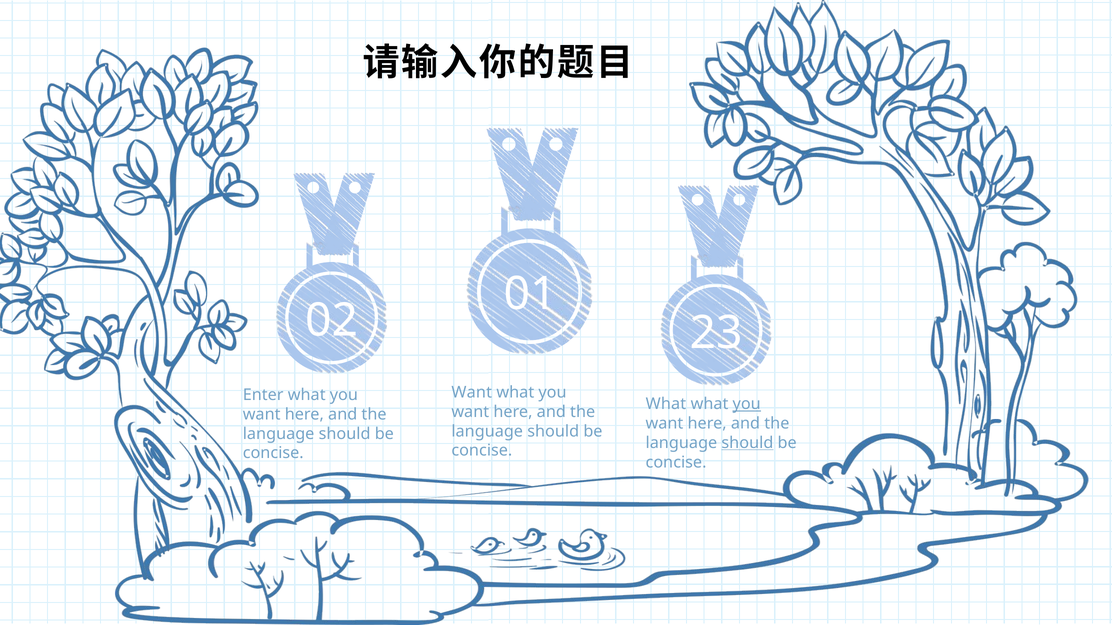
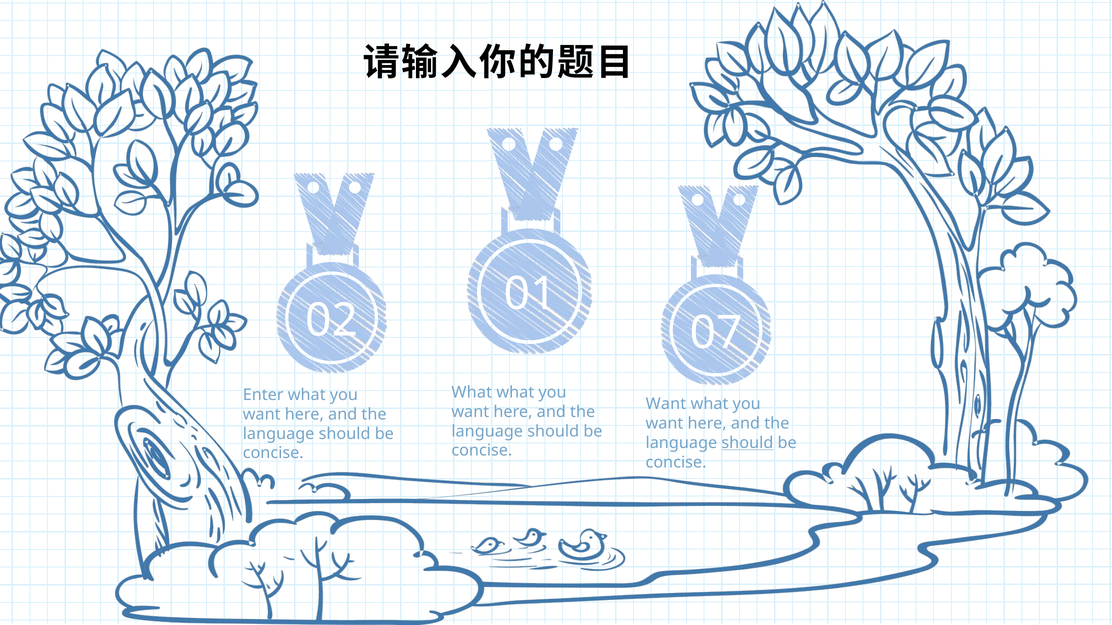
23: 23 -> 07
Want at (472, 393): Want -> What
What at (666, 404): What -> Want
you at (747, 404) underline: present -> none
